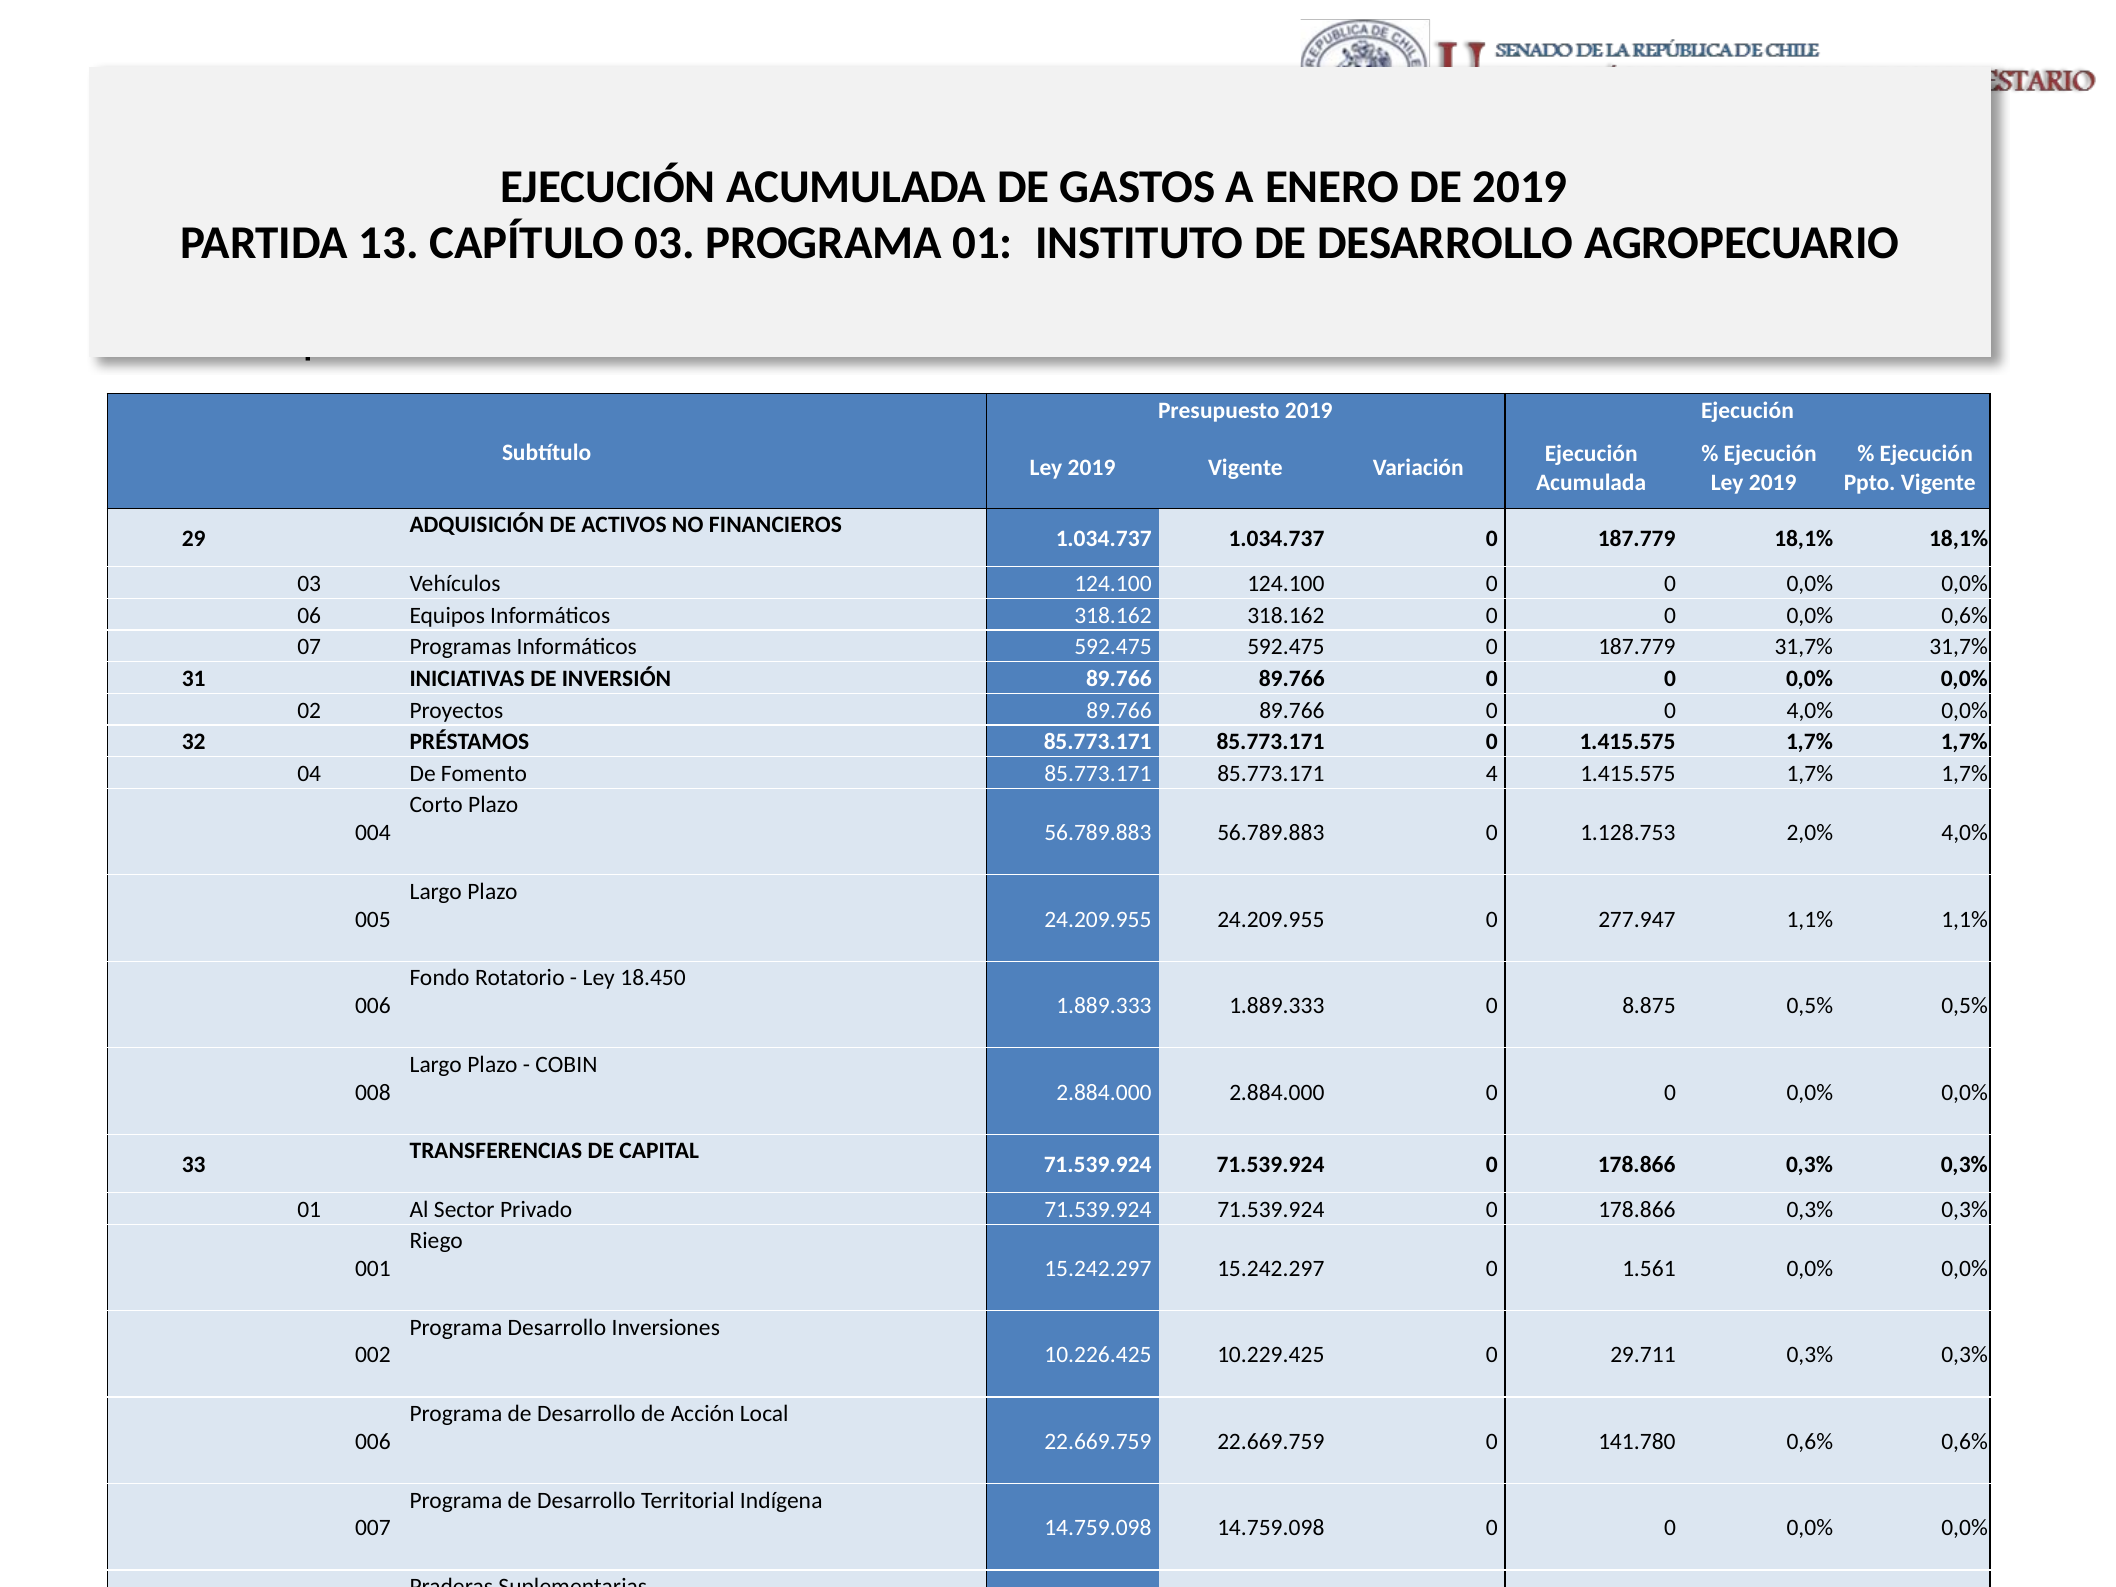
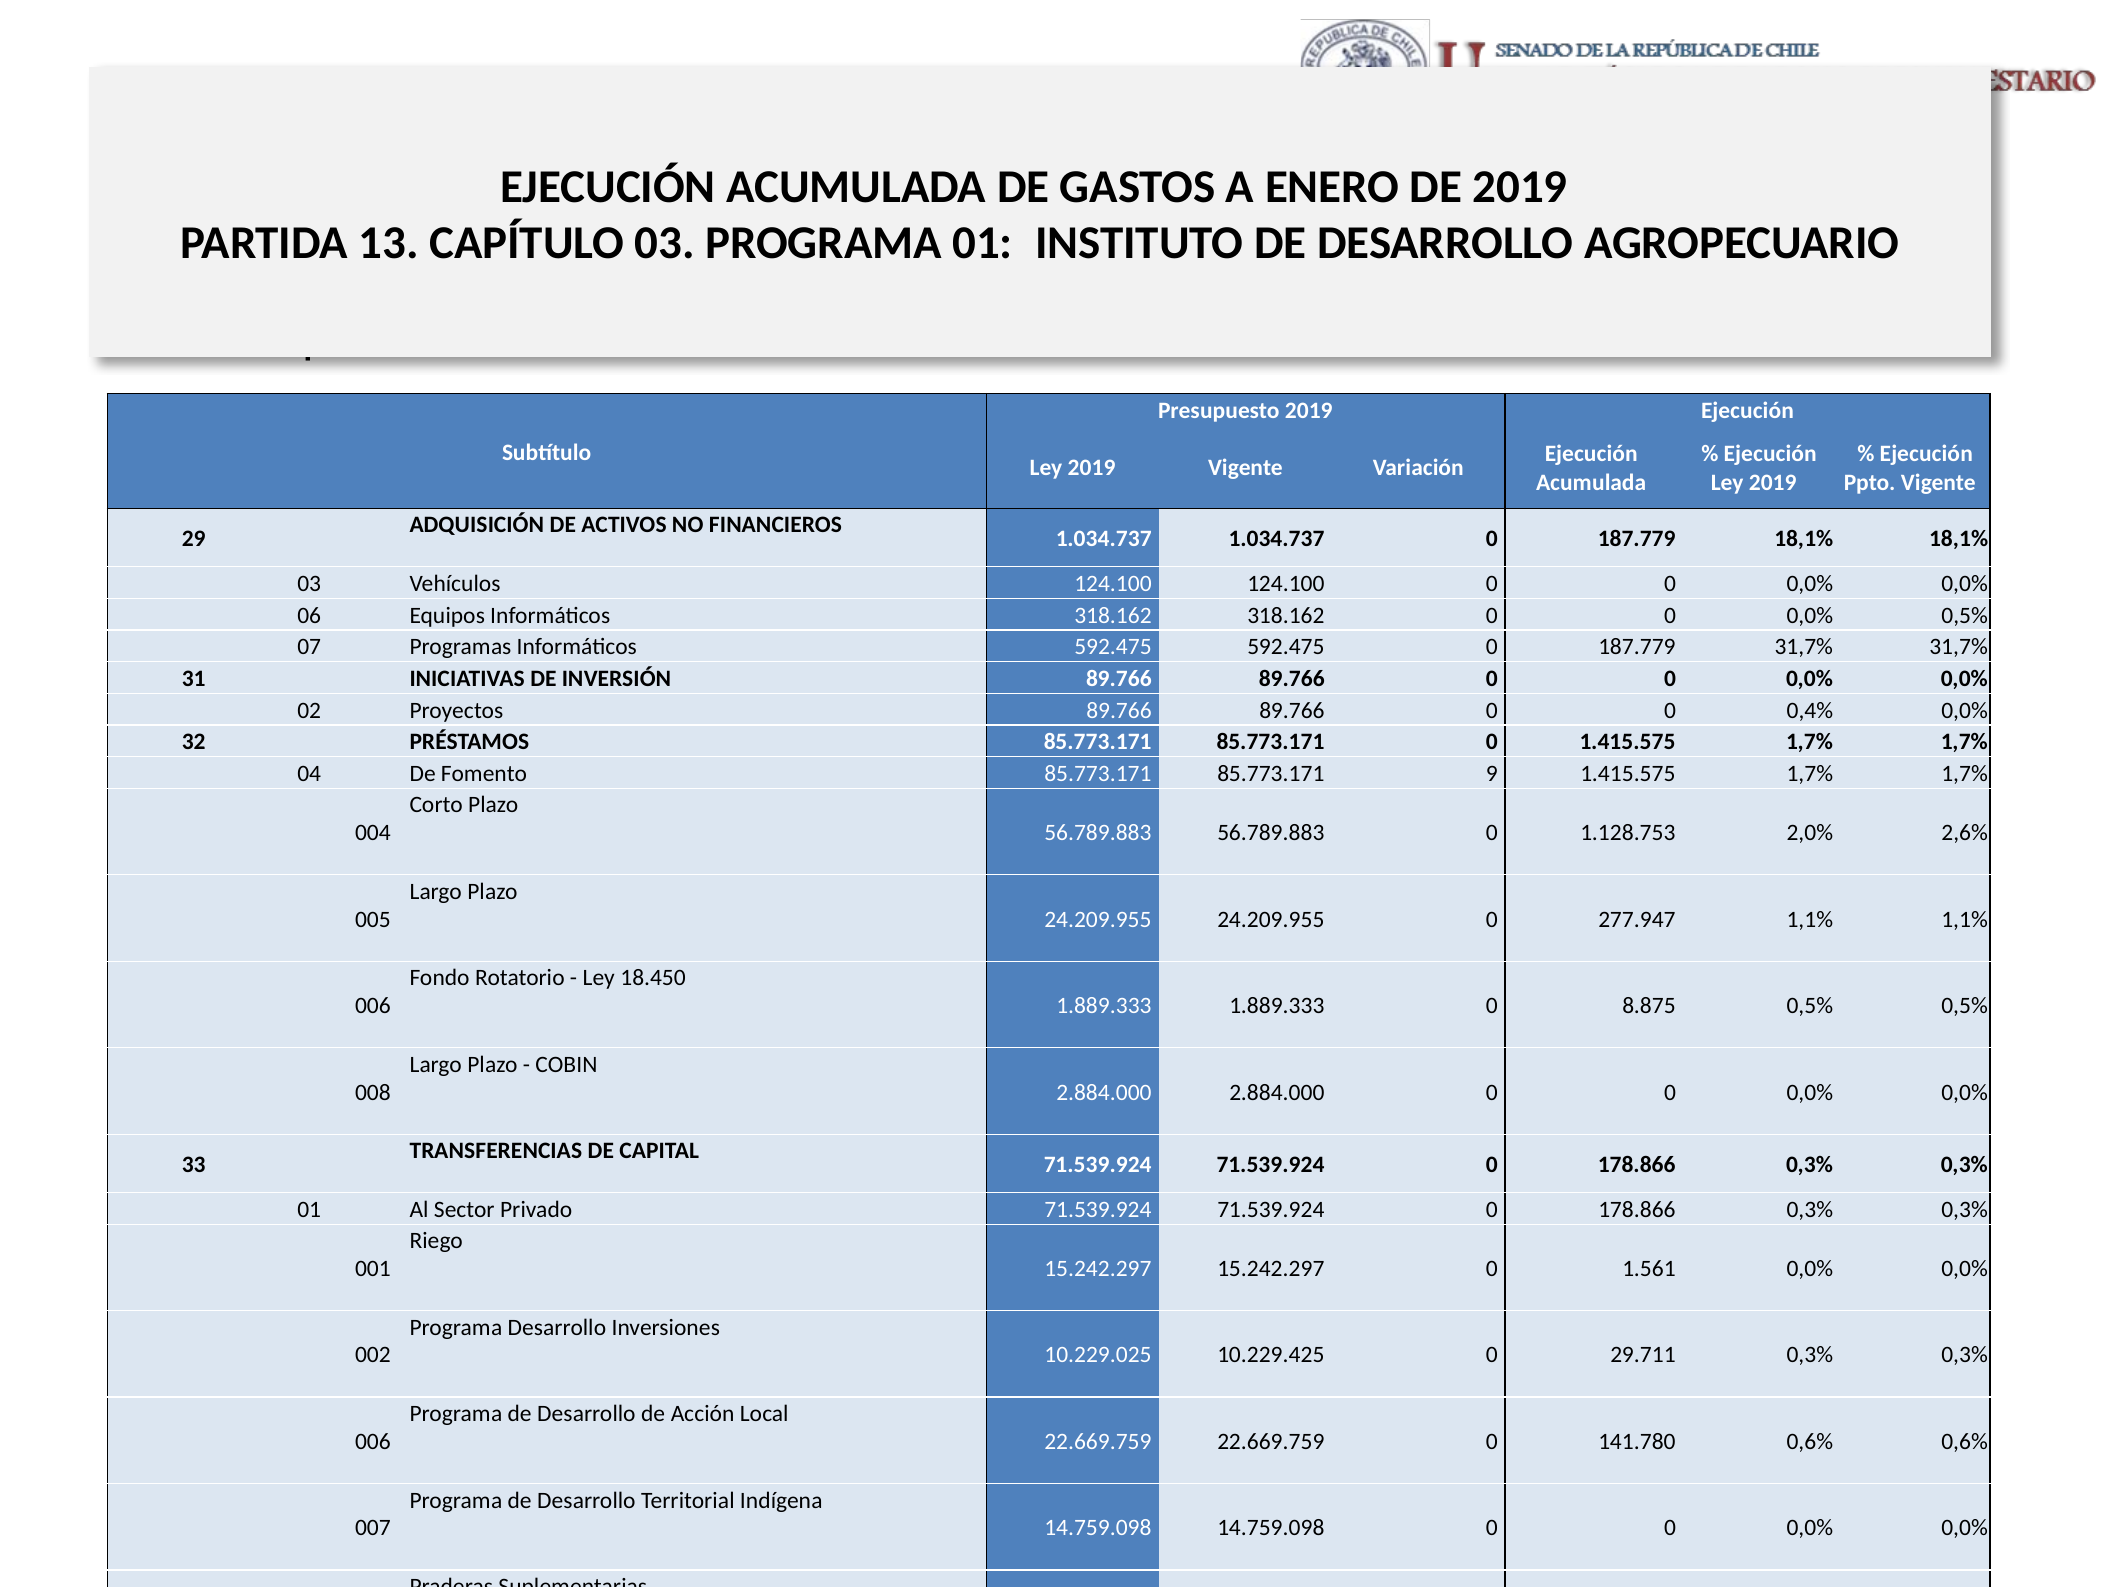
0,0% 0,6%: 0,6% -> 0,5%
0 4,0%: 4,0% -> 0,4%
4: 4 -> 9
2,0% 4,0%: 4,0% -> 2,6%
10.226.425: 10.226.425 -> 10.229.025
